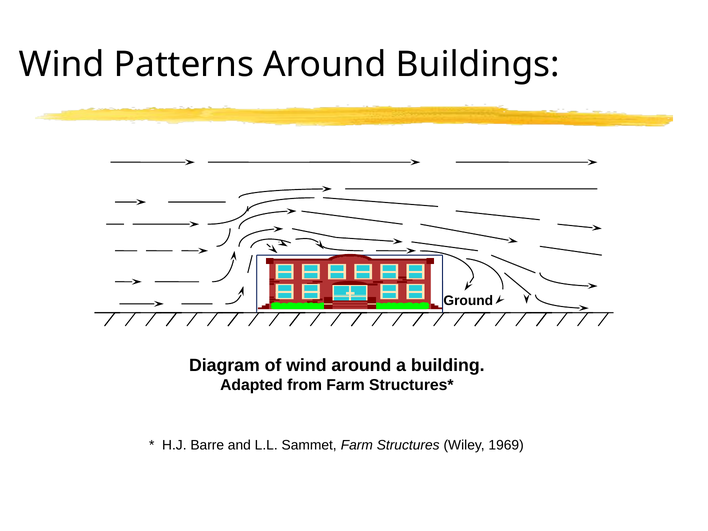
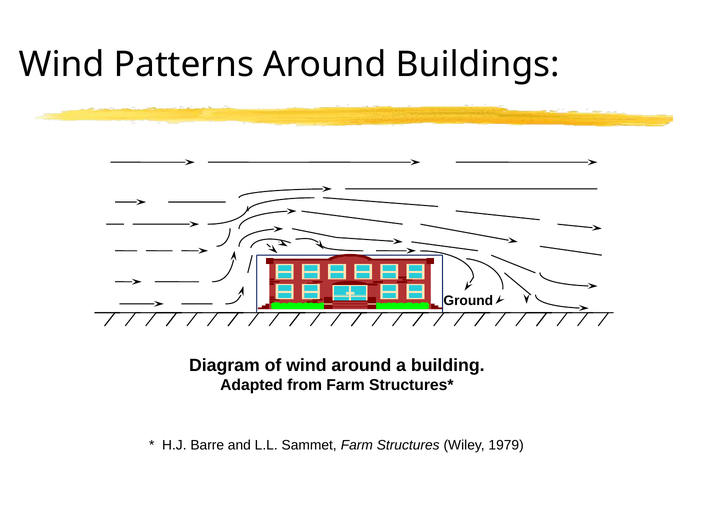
1969: 1969 -> 1979
